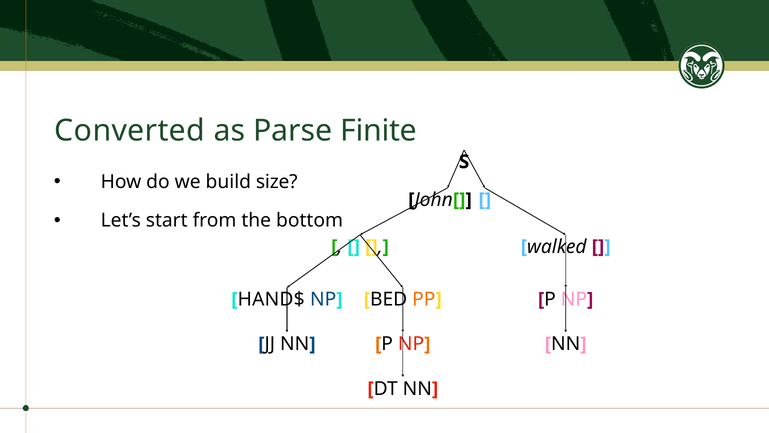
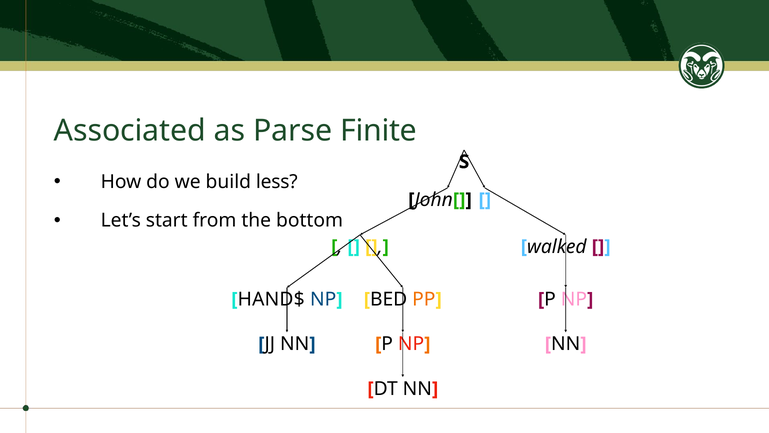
Converted: Converted -> Associated
size: size -> less
